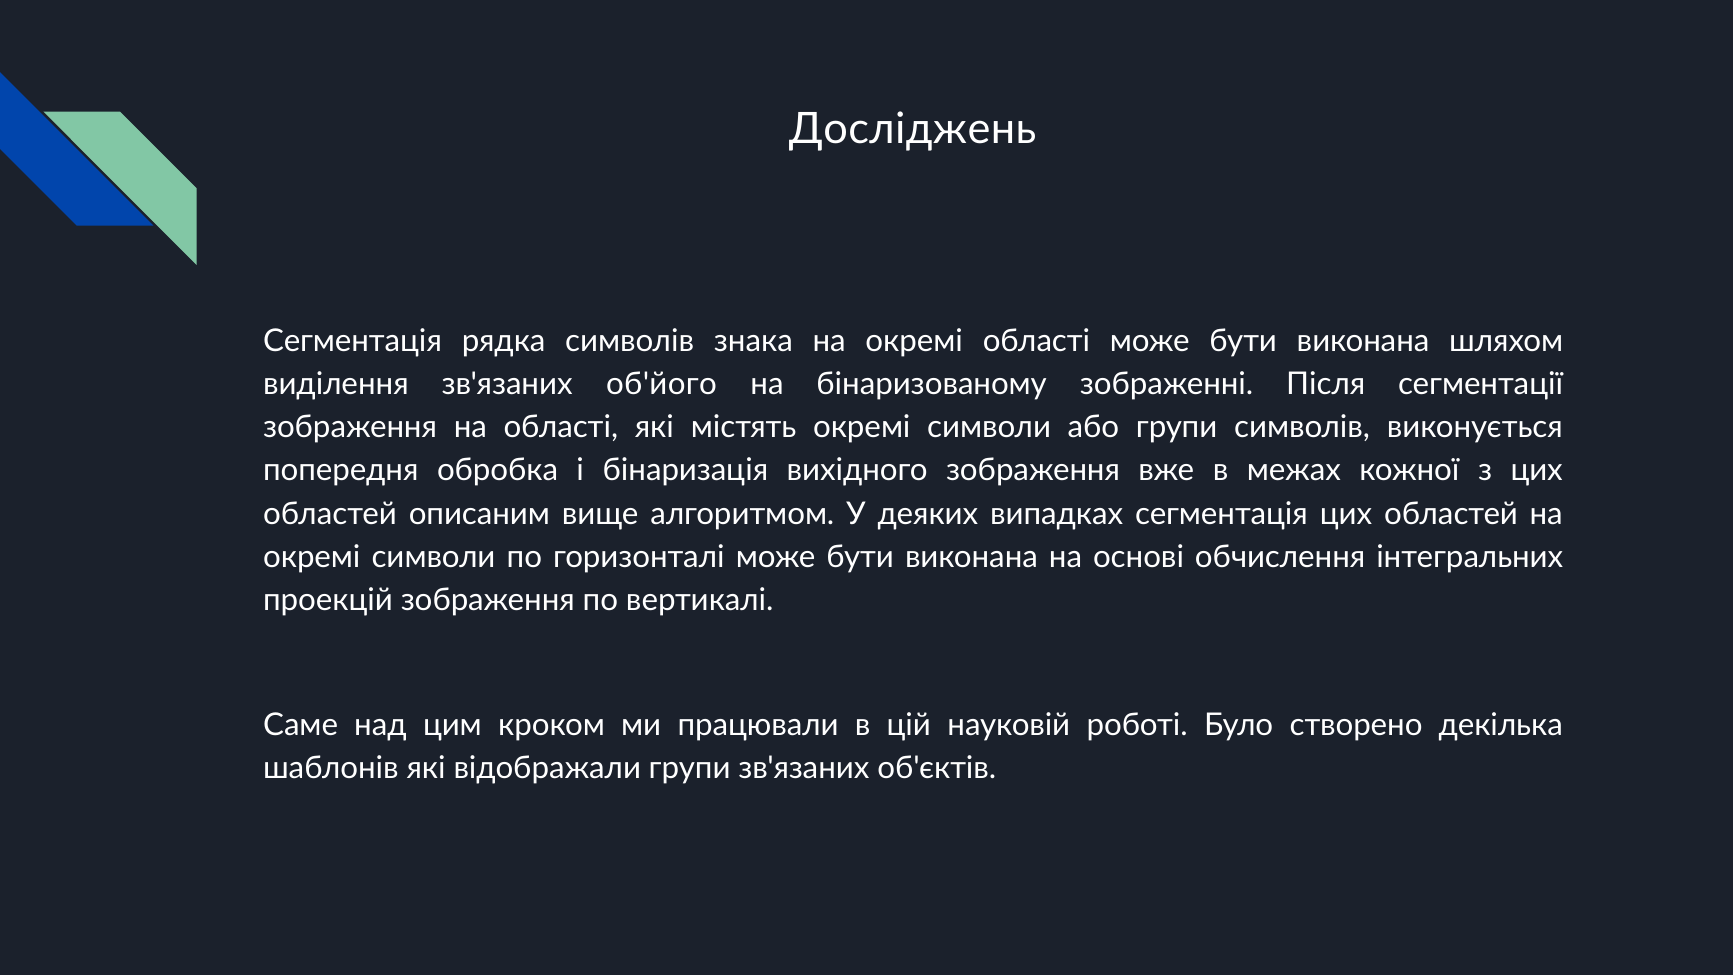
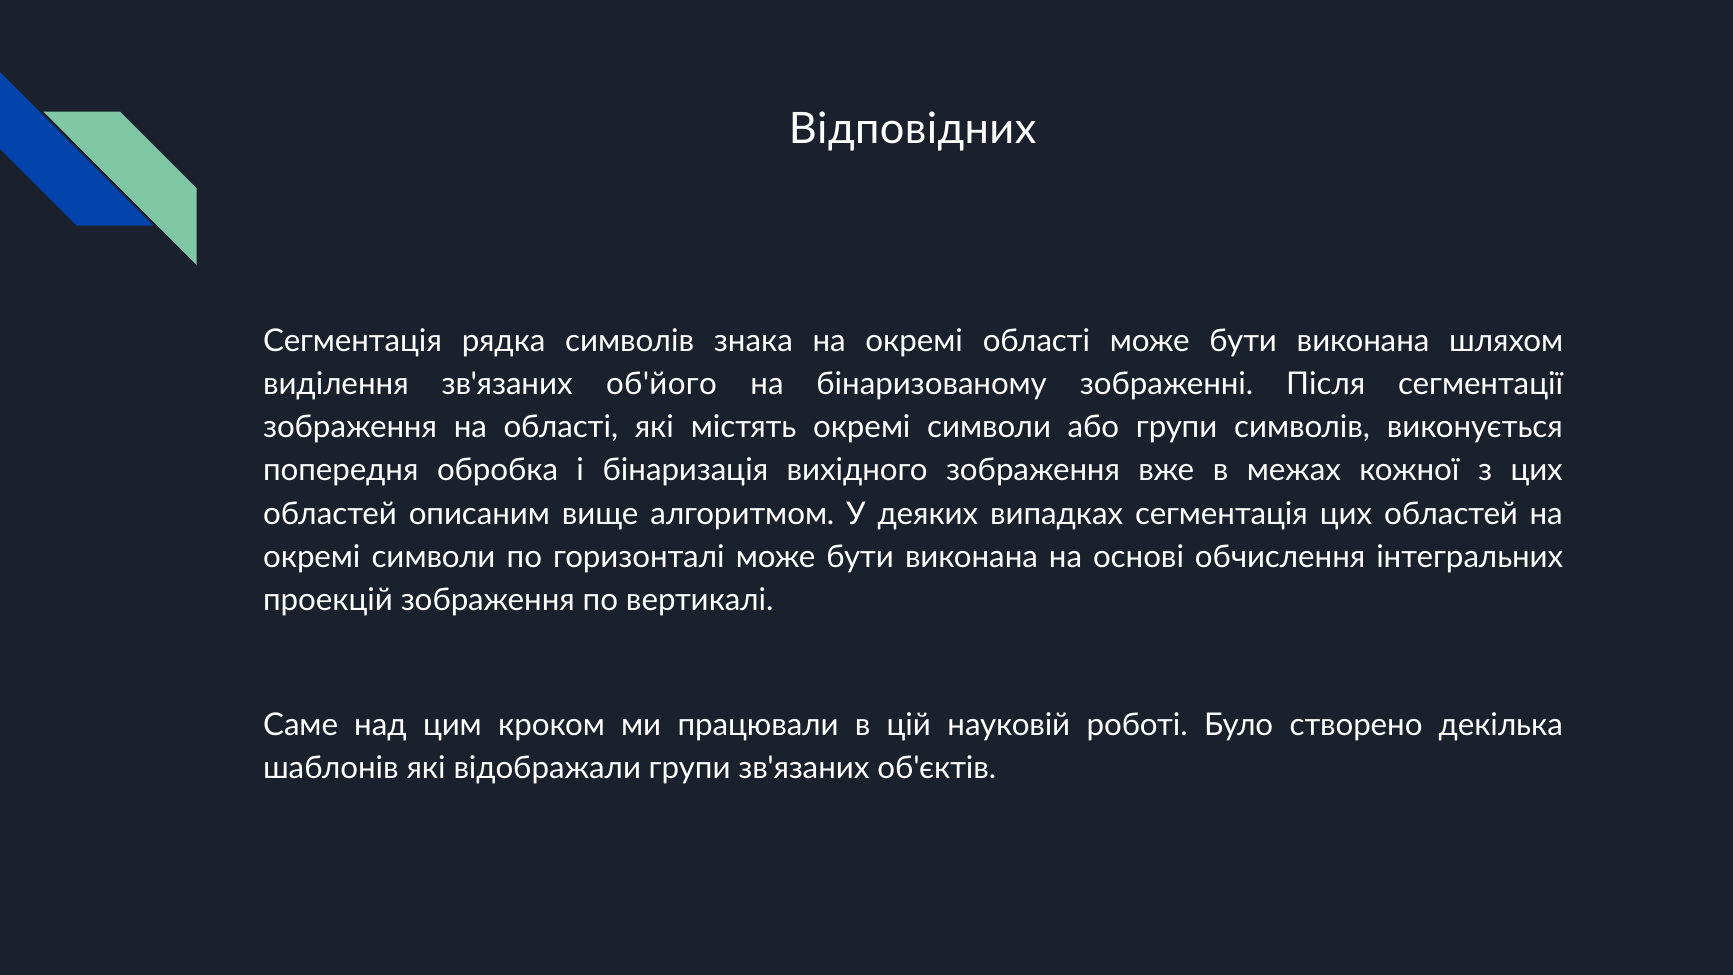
Досліджень: Досліджень -> Відповідних
